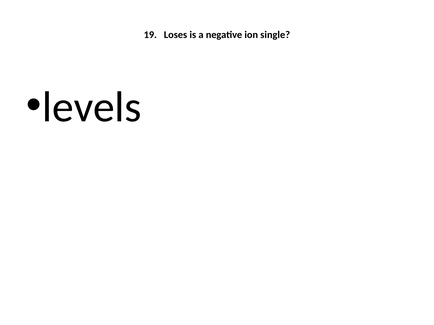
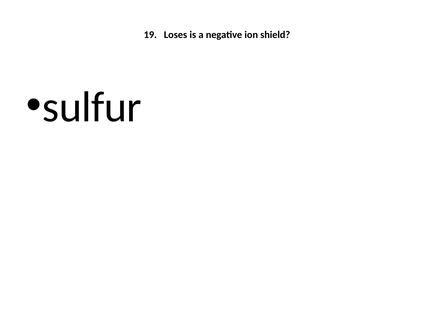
single: single -> shield
levels: levels -> sulfur
